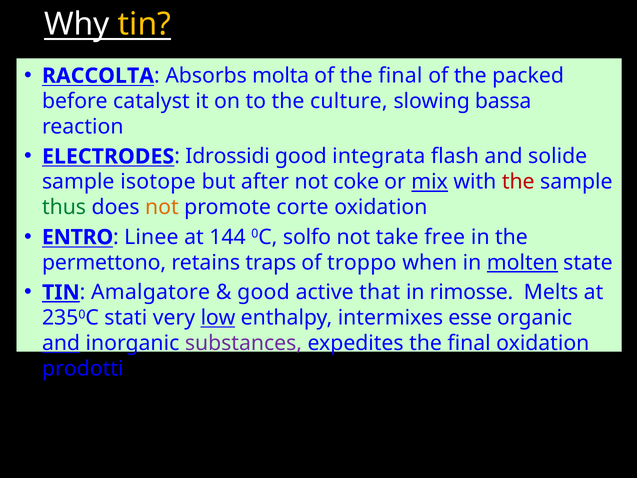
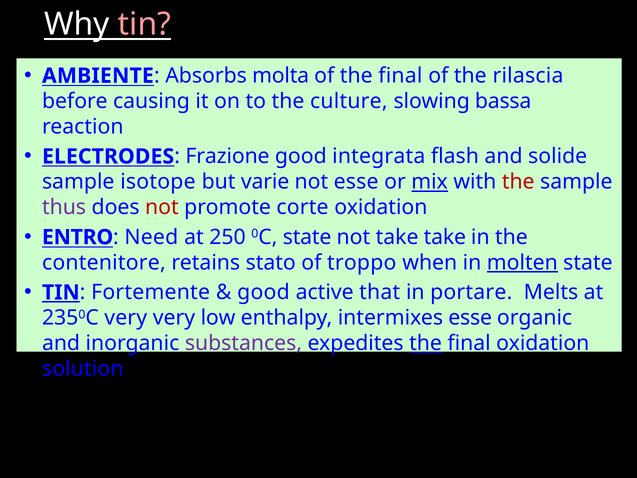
tin at (145, 24) colour: yellow -> pink
RACCOLTA: RACCOLTA -> AMBIENTE
packed: packed -> rilascia
catalyst: catalyst -> causing
Idrossidi: Idrossidi -> Frazione
after: after -> varie
not coke: coke -> esse
thus colour: green -> purple
not at (162, 207) colour: orange -> red
Linee: Linee -> Need
144: 144 -> 250
0C solfo: solfo -> state
take free: free -> take
permettono: permettono -> contenitore
traps: traps -> stato
Amalgatore: Amalgatore -> Fortemente
rimosse: rimosse -> portare
2350C stati: stati -> very
low underline: present -> none
and at (61, 343) underline: present -> none
the at (426, 343) underline: none -> present
prodotti: prodotti -> solution
